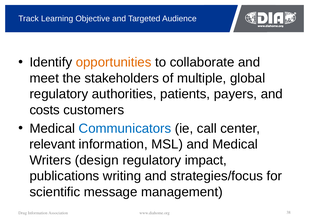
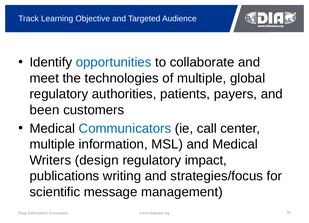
opportunities colour: orange -> blue
stakeholders: stakeholders -> technologies
costs: costs -> been
relevant at (52, 144): relevant -> multiple
